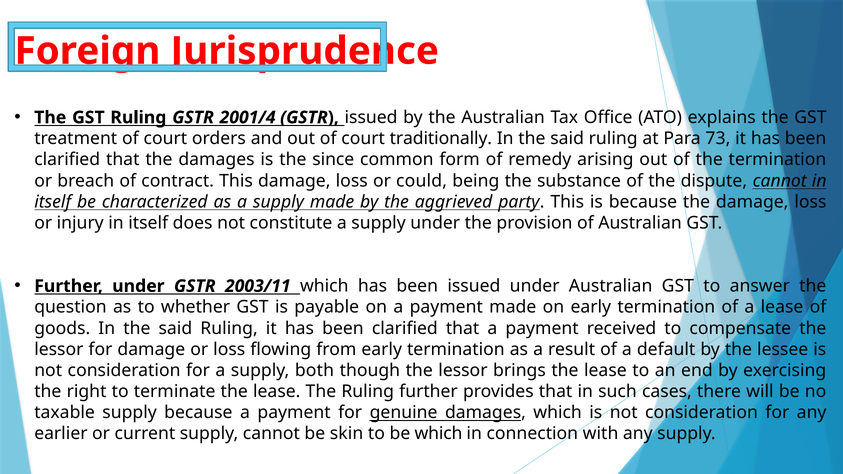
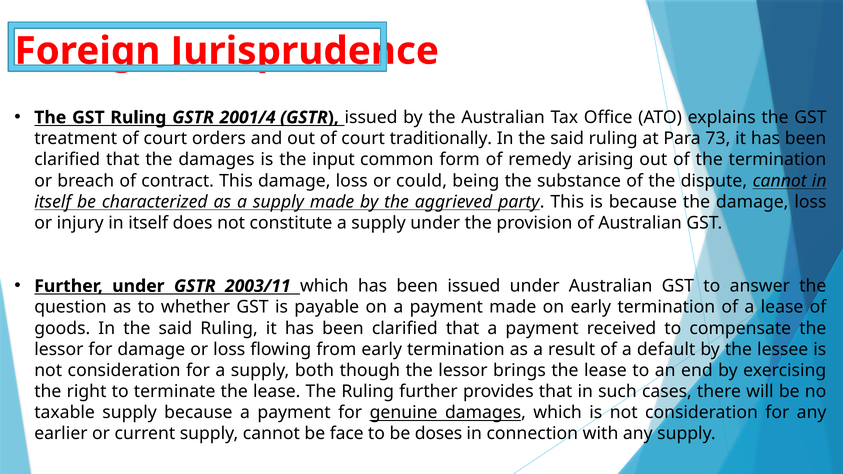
since: since -> input
skin: skin -> face
be which: which -> doses
